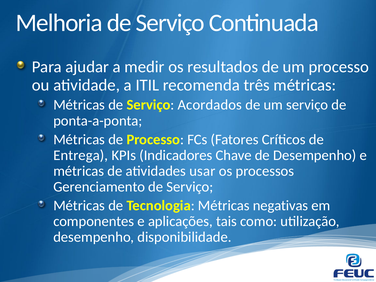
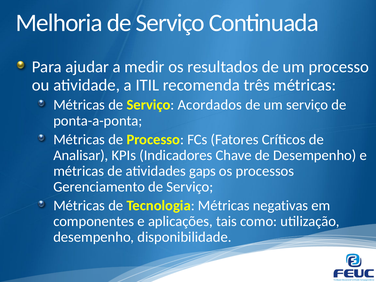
Entrega: Entrega -> Analisar
usar: usar -> gaps
